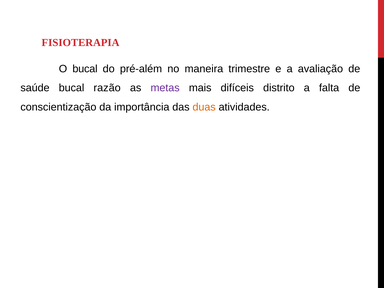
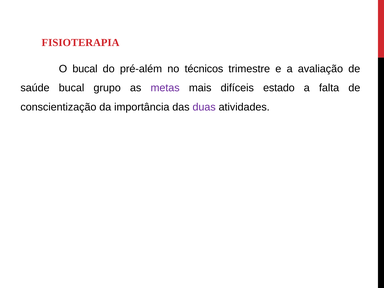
maneira: maneira -> técnicos
razão: razão -> grupo
distrito: distrito -> estado
duas colour: orange -> purple
